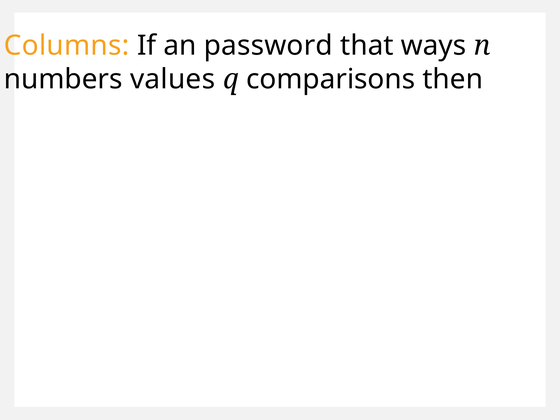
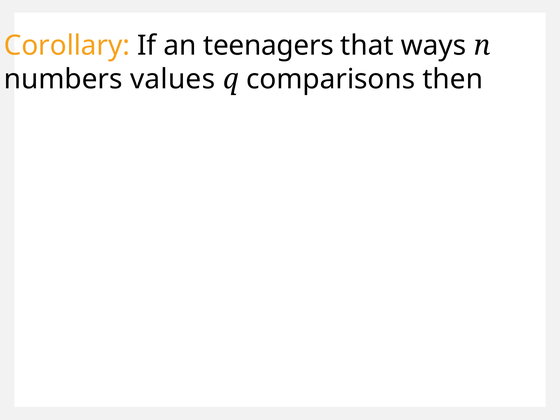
Columns: Columns -> Corollary
password: password -> teenagers
